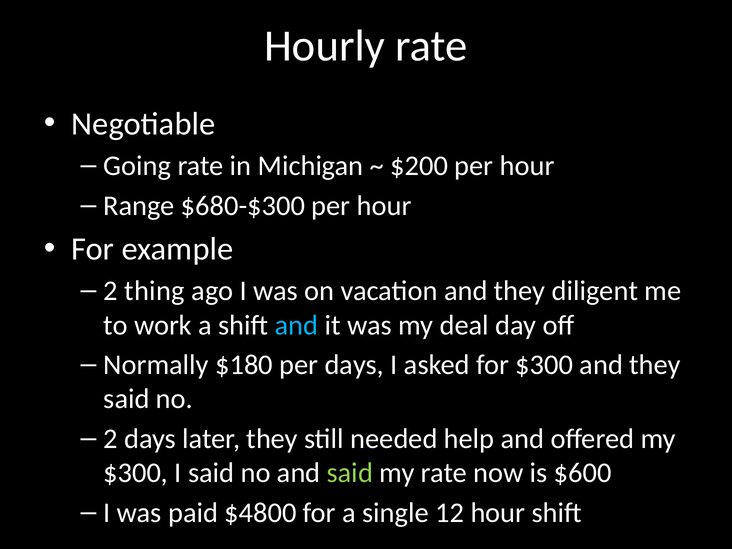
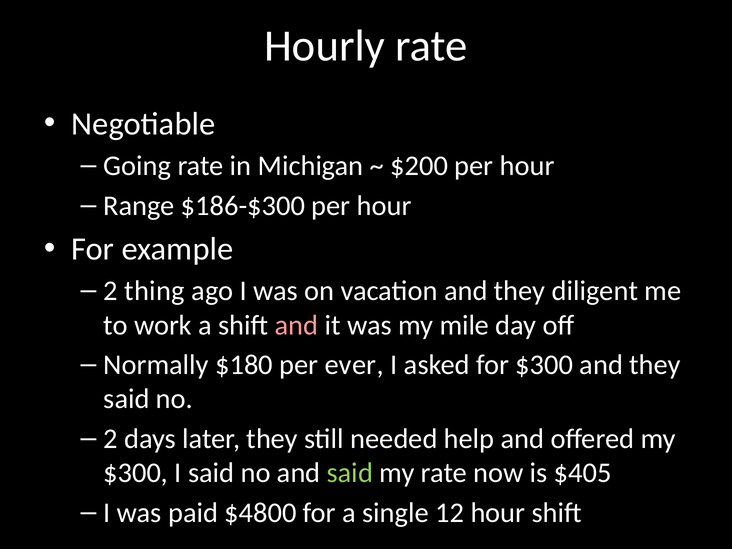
$680-$300: $680-$300 -> $186-$300
and at (296, 325) colour: light blue -> pink
deal: deal -> mile
per days: days -> ever
$600: $600 -> $405
